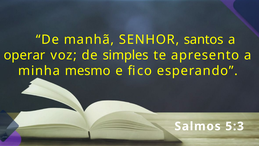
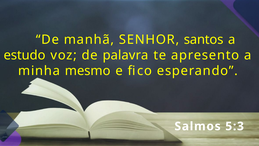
operar: operar -> estudo
simples: simples -> palavra
